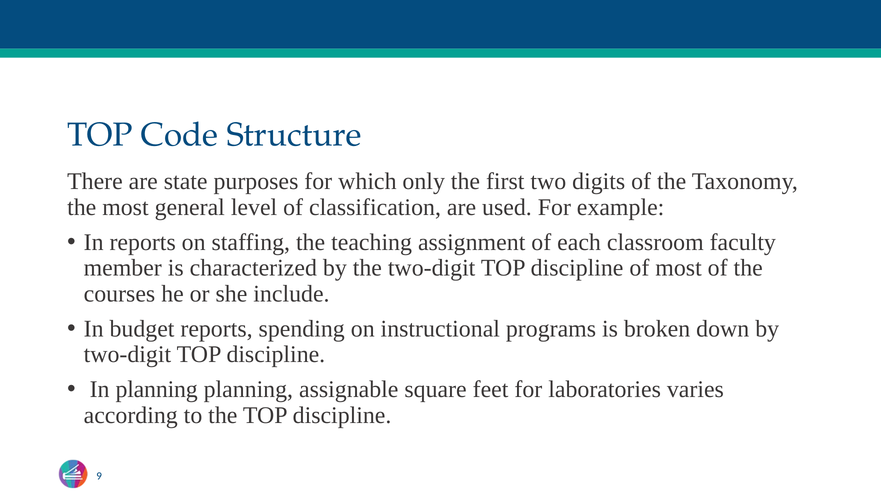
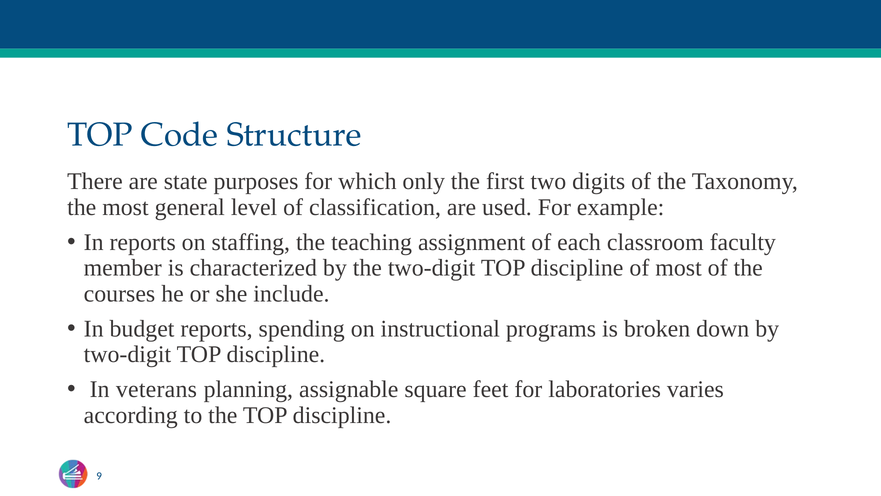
In planning: planning -> veterans
